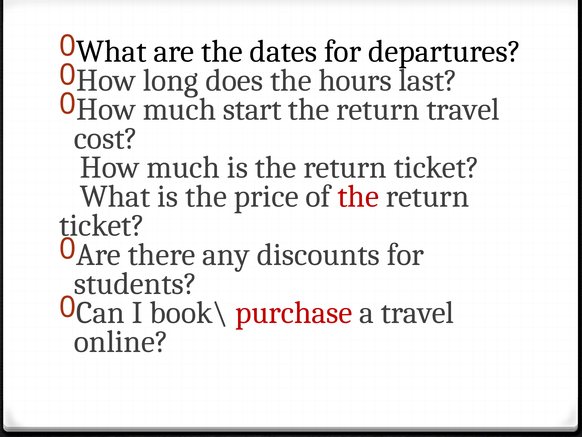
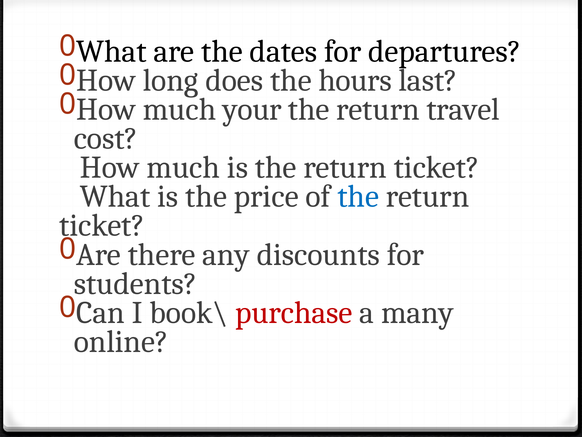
start: start -> your
the at (358, 196) colour: red -> blue
a travel: travel -> many
